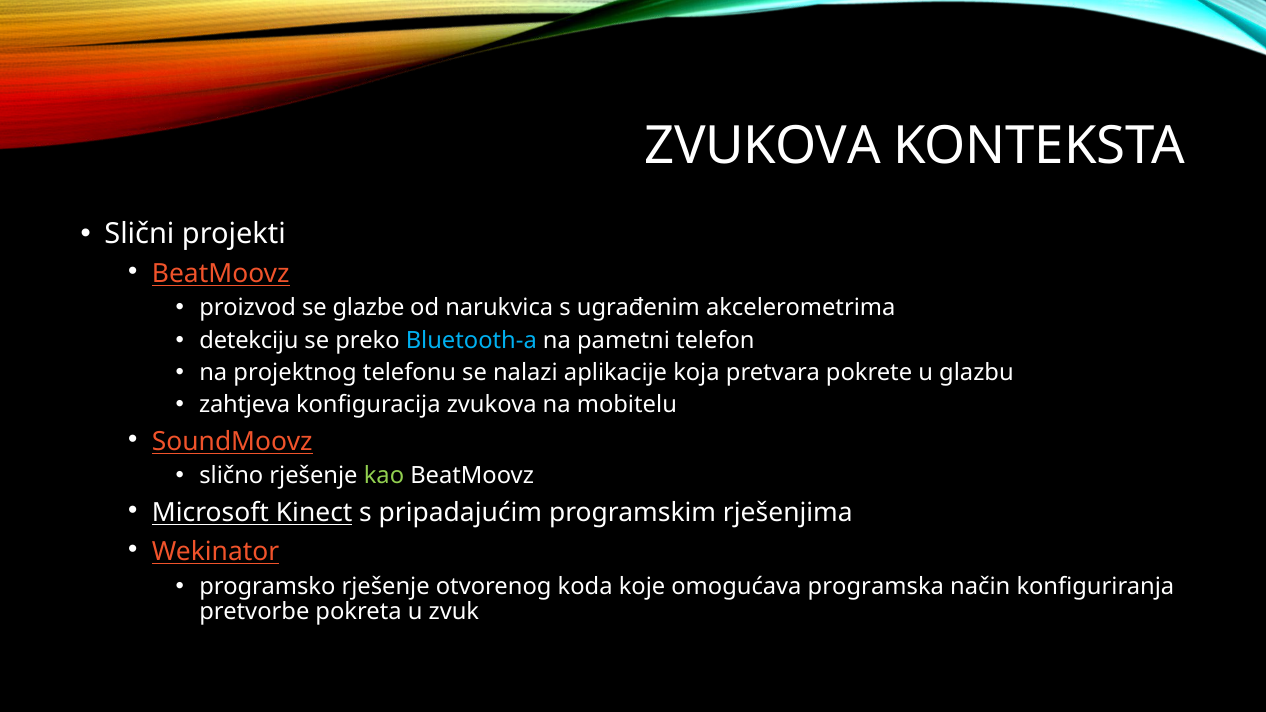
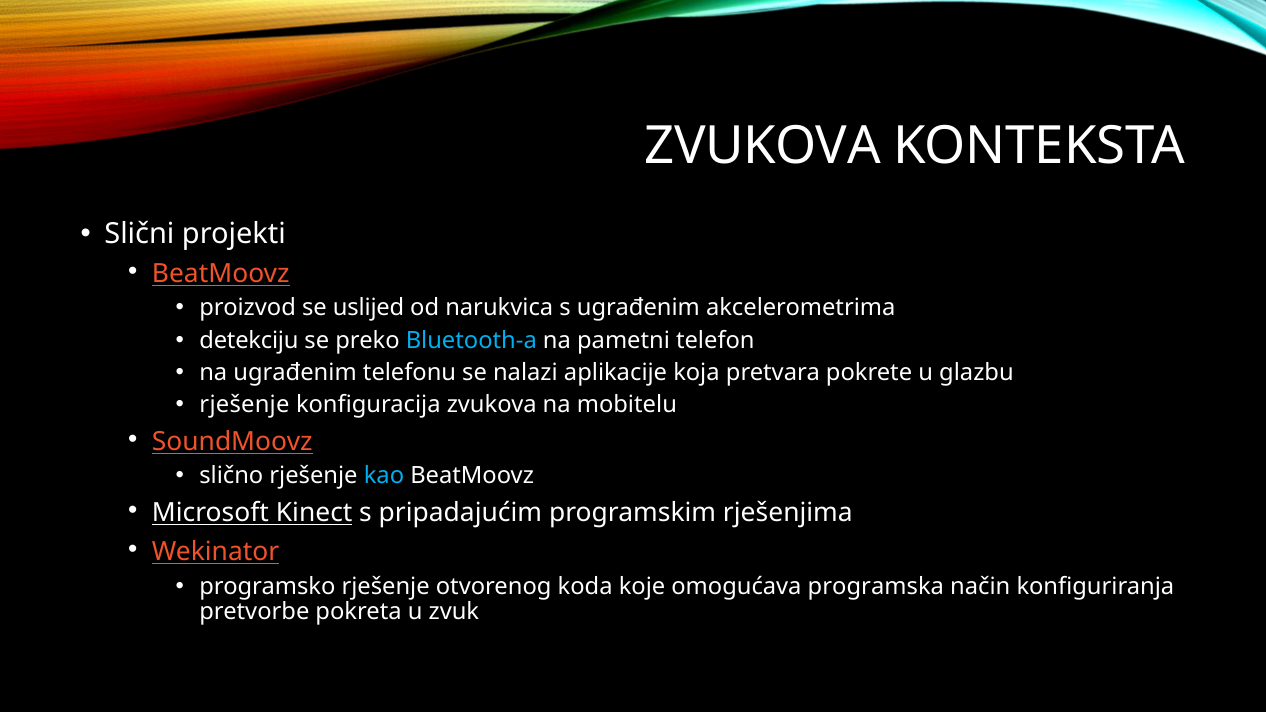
glazbe: glazbe -> uslijed
na projektnog: projektnog -> ugrađenim
zahtjeva at (245, 405): zahtjeva -> rješenje
kao colour: light green -> light blue
